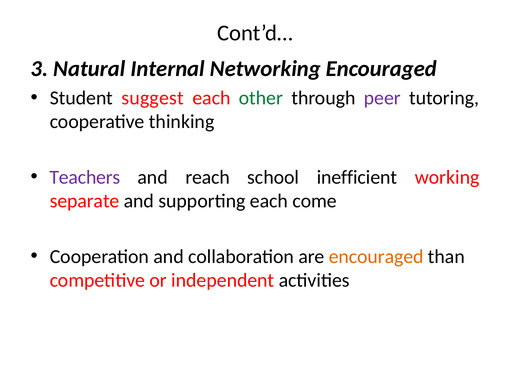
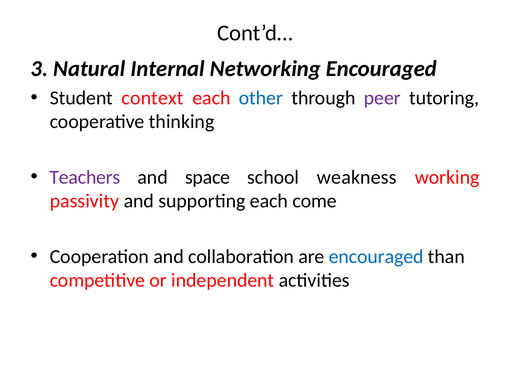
suggest: suggest -> context
other colour: green -> blue
reach: reach -> space
inefficient: inefficient -> weakness
separate: separate -> passivity
encouraged at (376, 257) colour: orange -> blue
